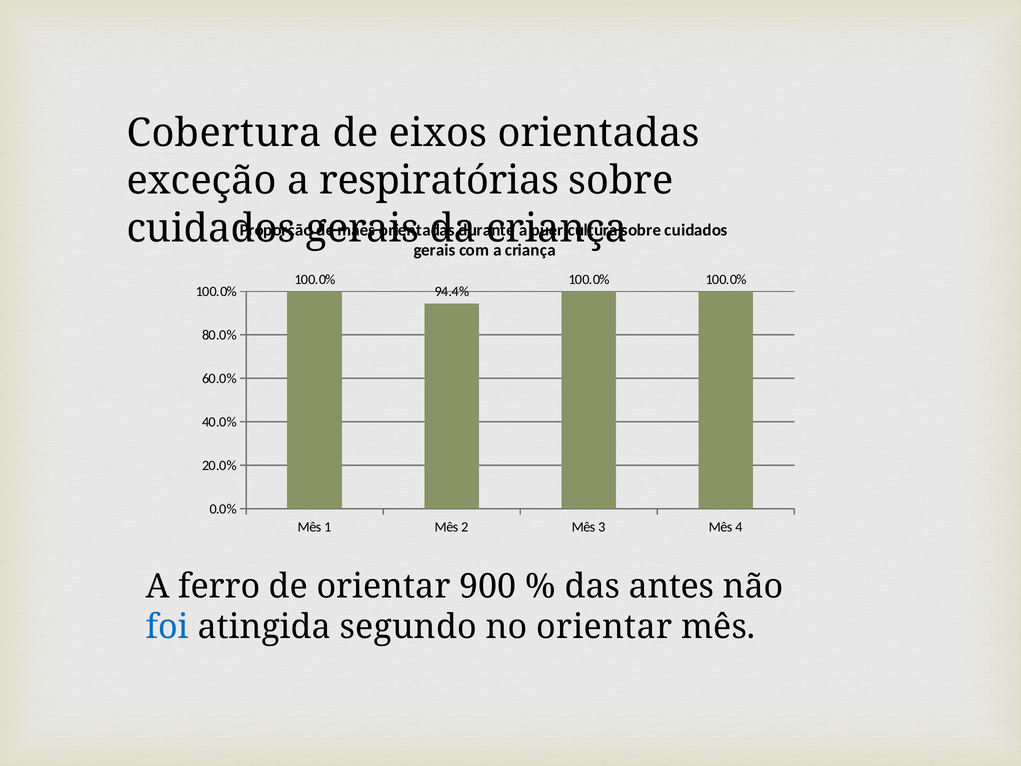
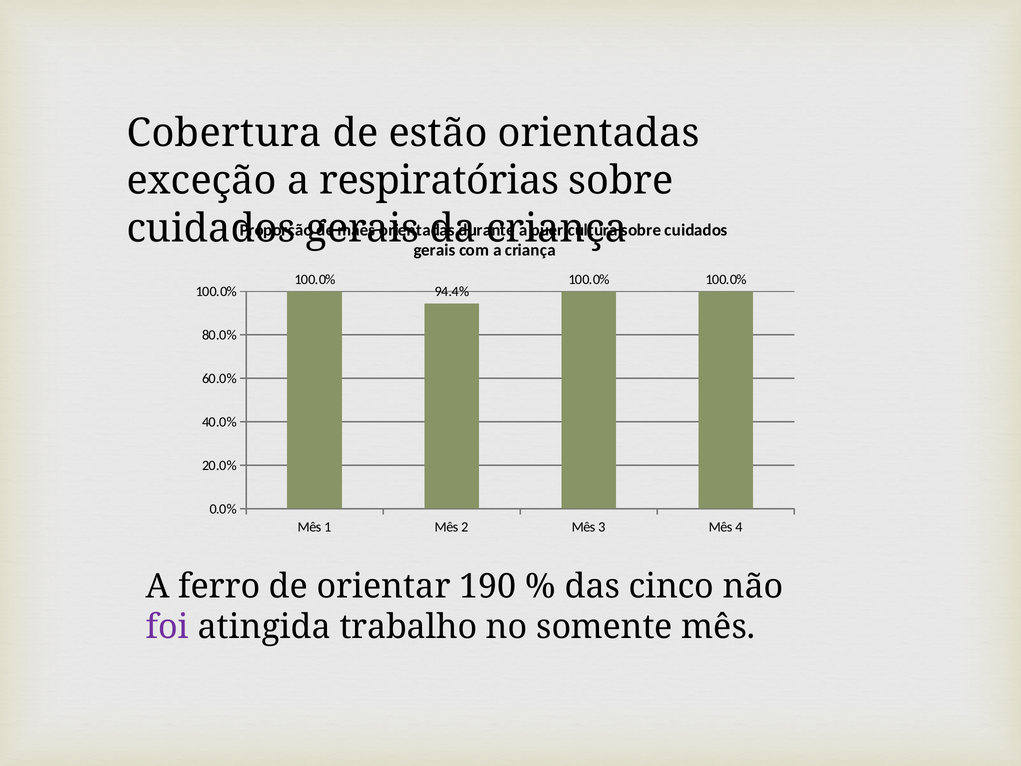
eixos: eixos -> estão
900: 900 -> 190
antes: antes -> cinco
foi colour: blue -> purple
segundo: segundo -> trabalho
no orientar: orientar -> somente
